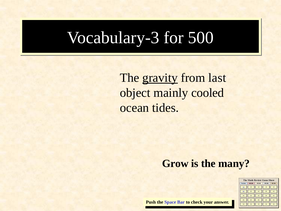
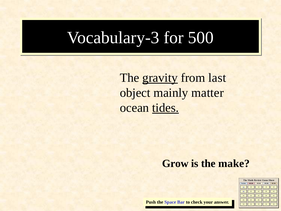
cooled: cooled -> matter
tides underline: none -> present
many: many -> make
